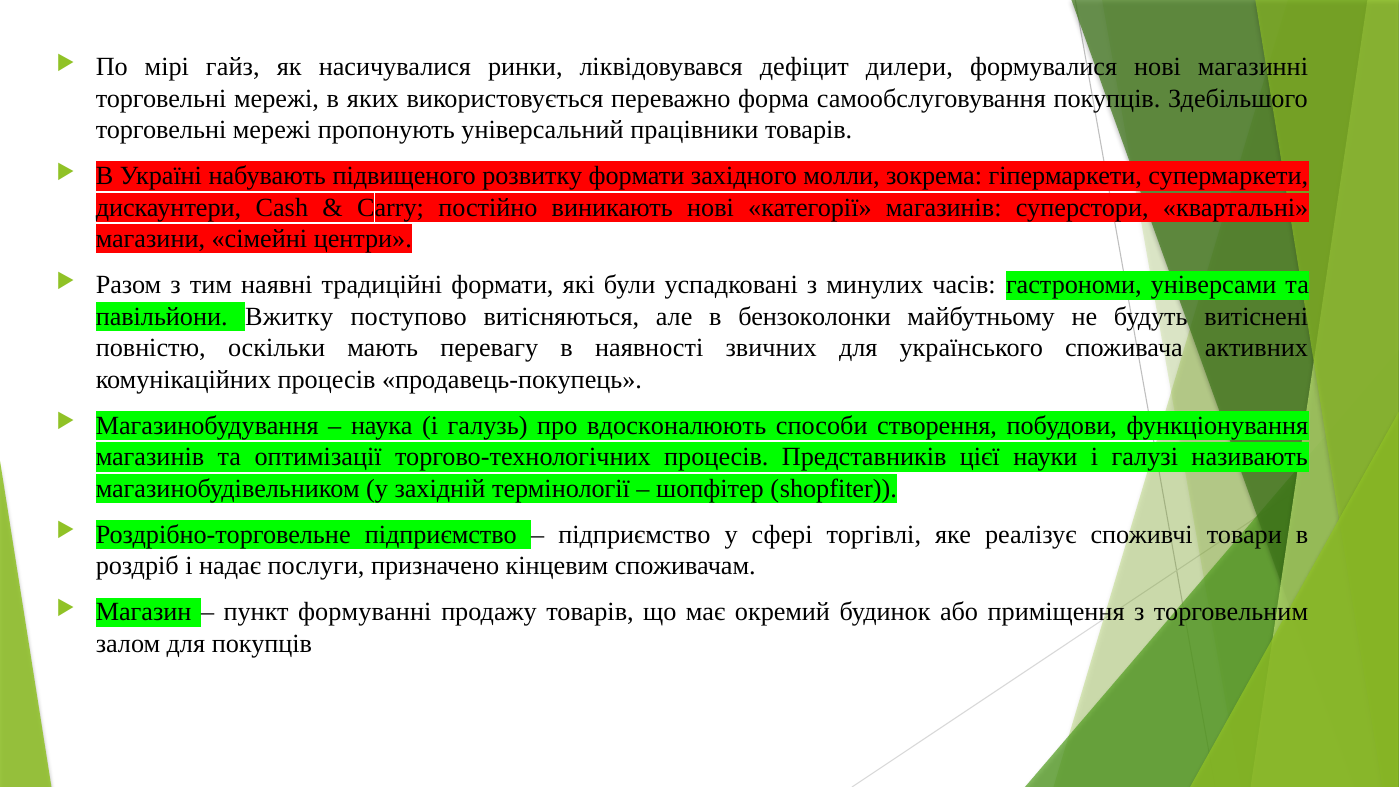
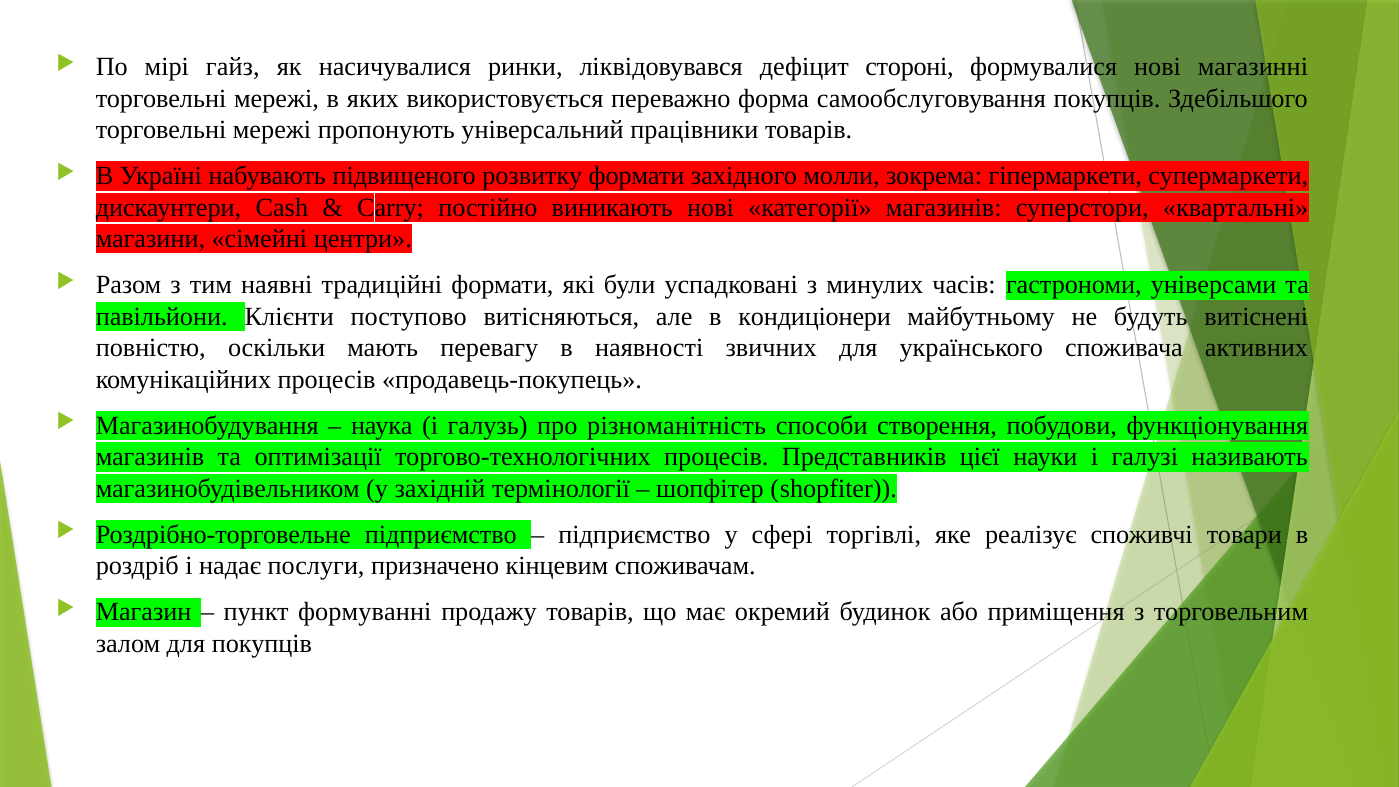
дилери: дилери -> стороні
Вжитку: Вжитку -> Клієнти
бензоколонки: бензоколонки -> кондиціонери
вдосконалюють: вдосконалюють -> різноманітність
